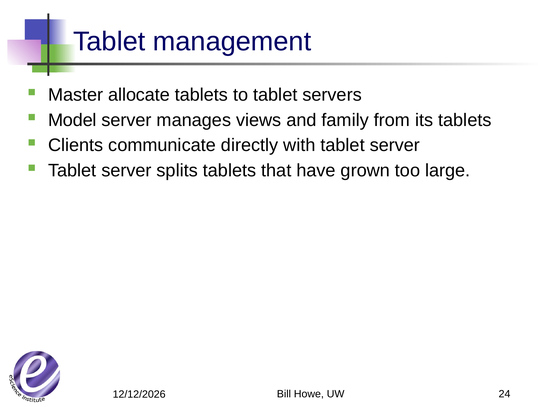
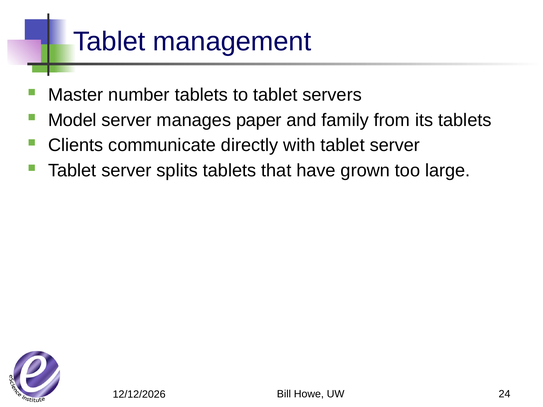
allocate: allocate -> number
views: views -> paper
